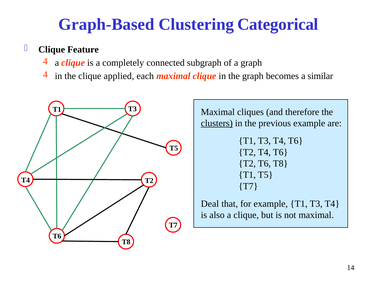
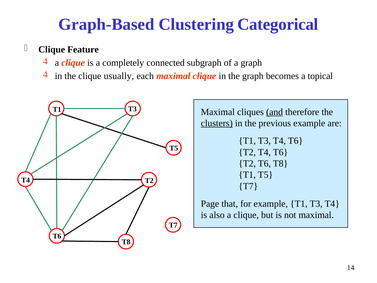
applied: applied -> usually
similar: similar -> topical
and underline: none -> present
Deal: Deal -> Page
